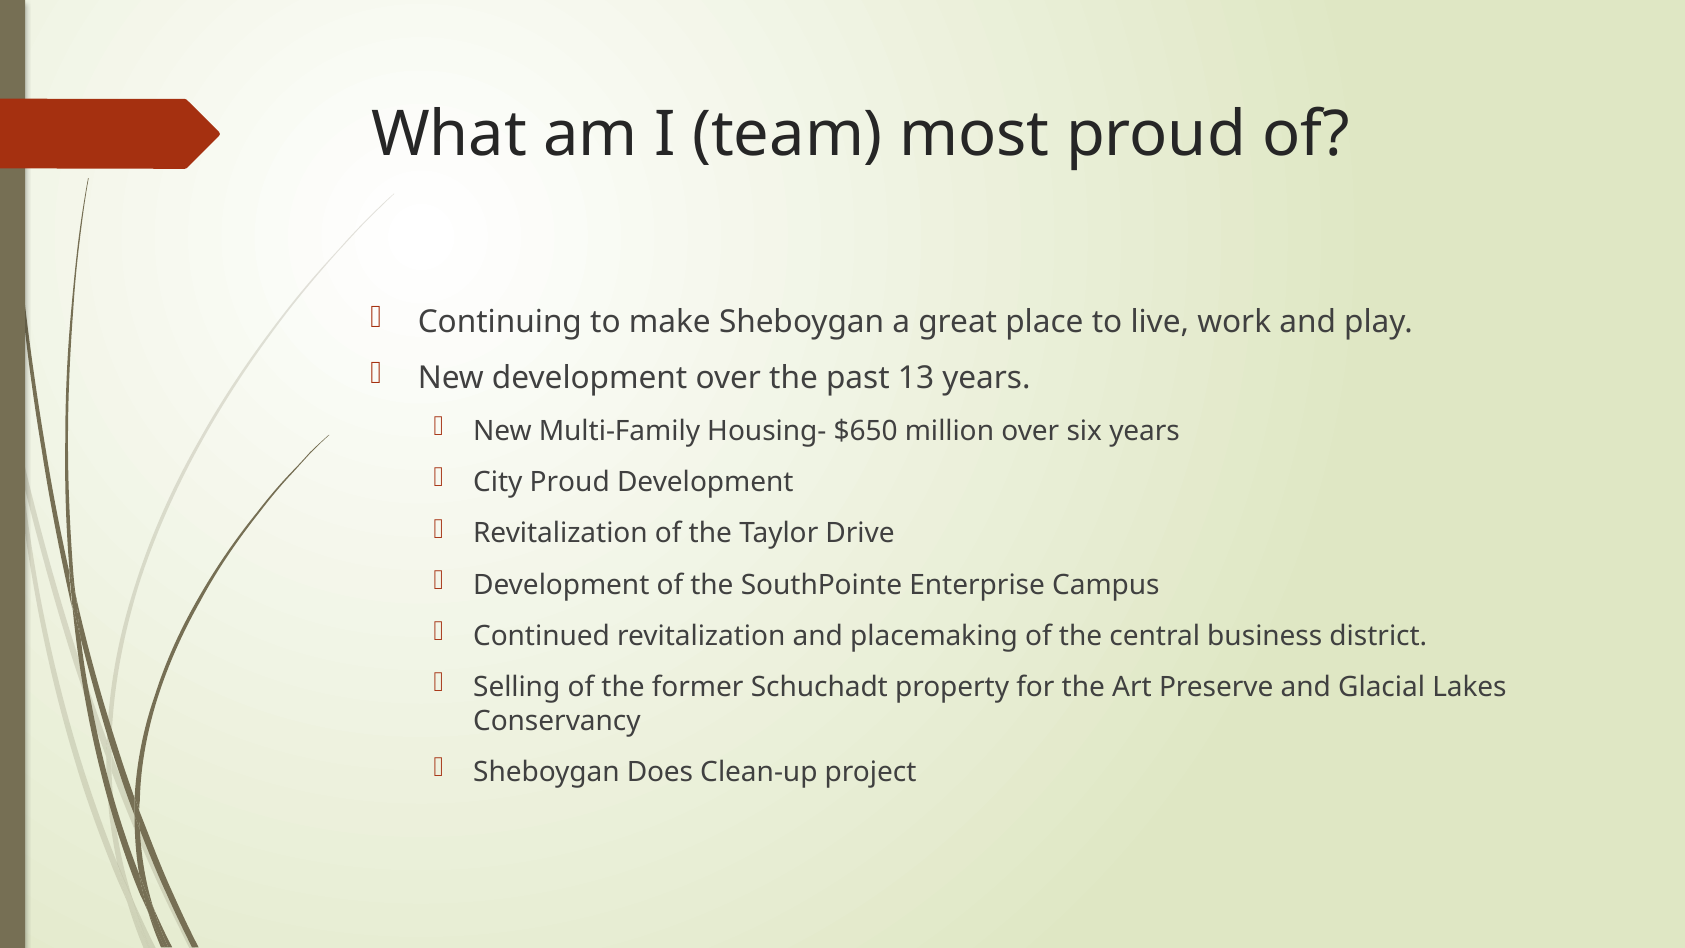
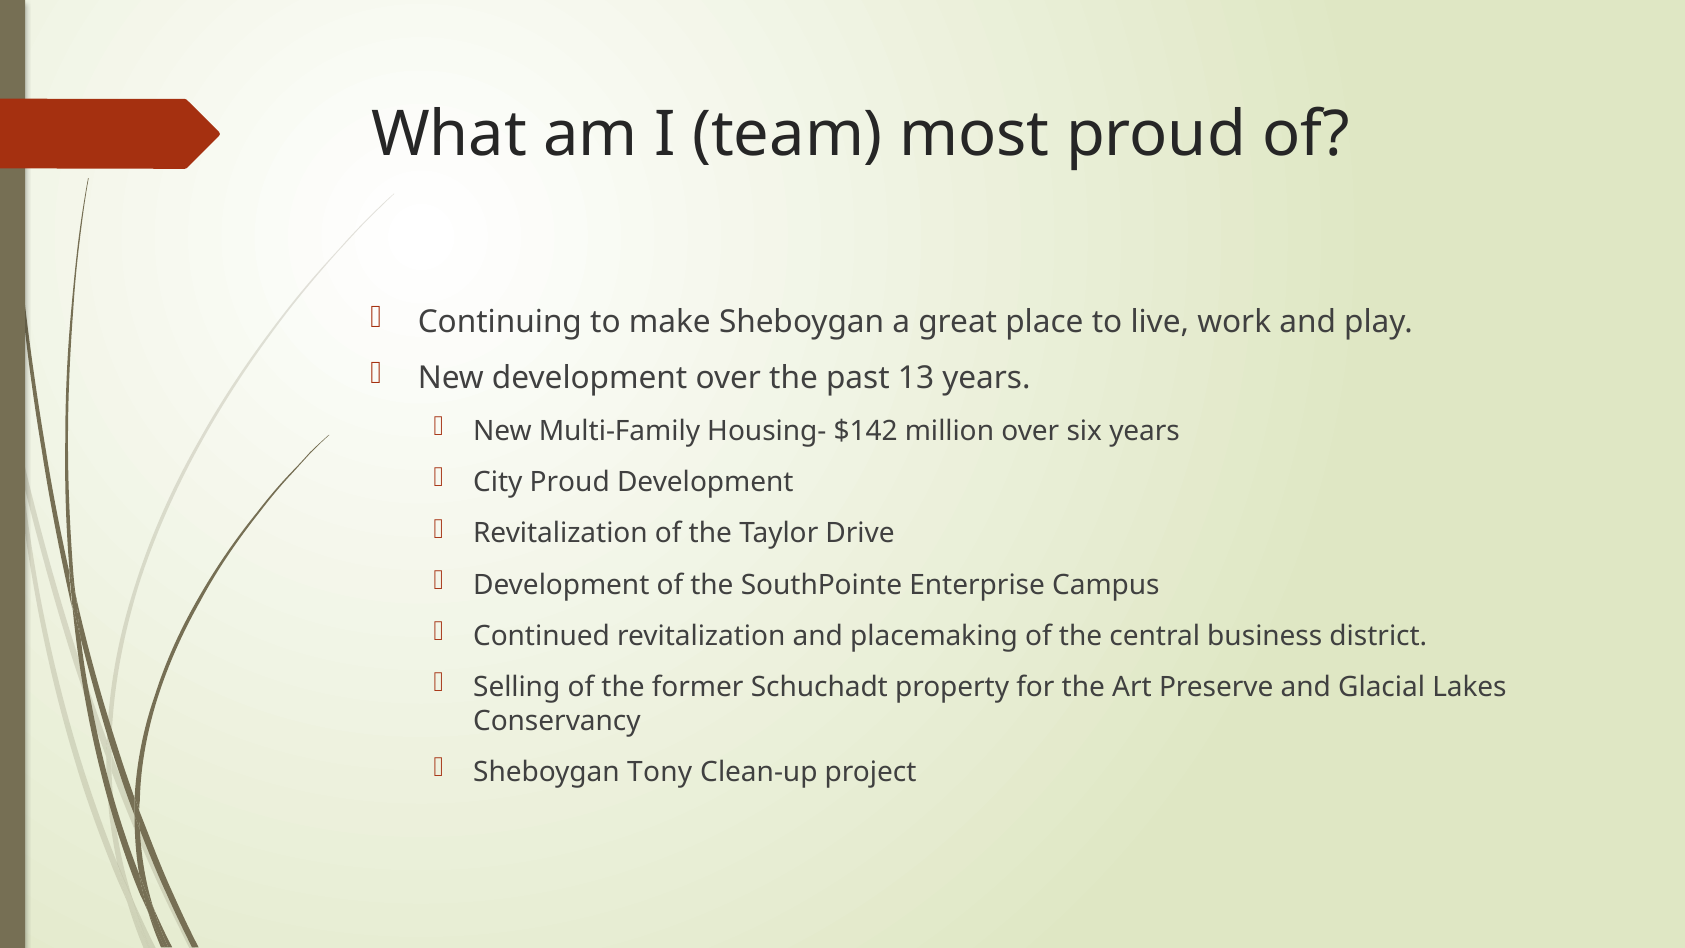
$650: $650 -> $142
Does: Does -> Tony
